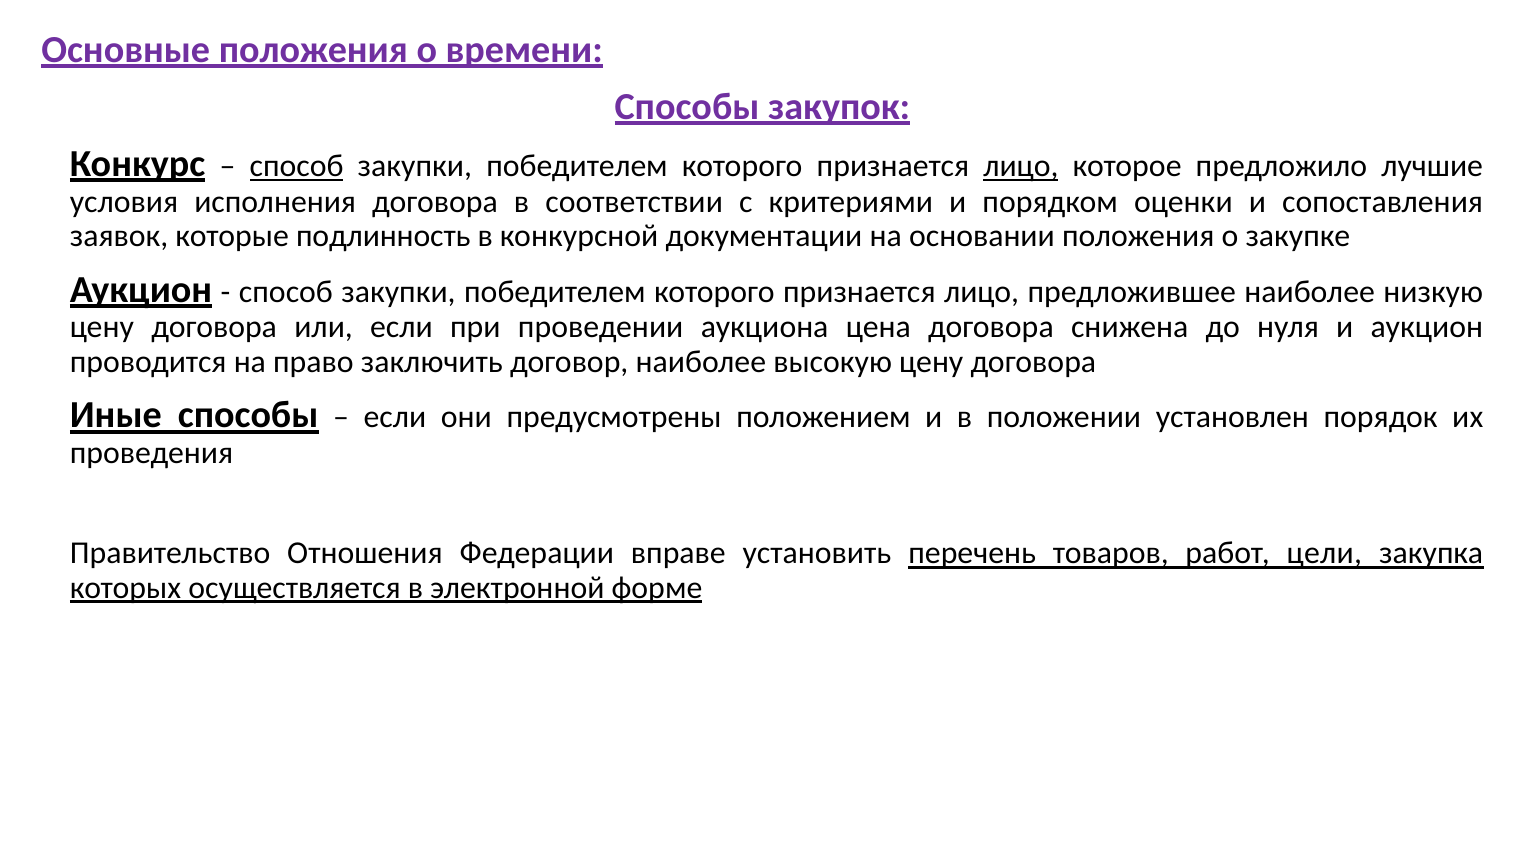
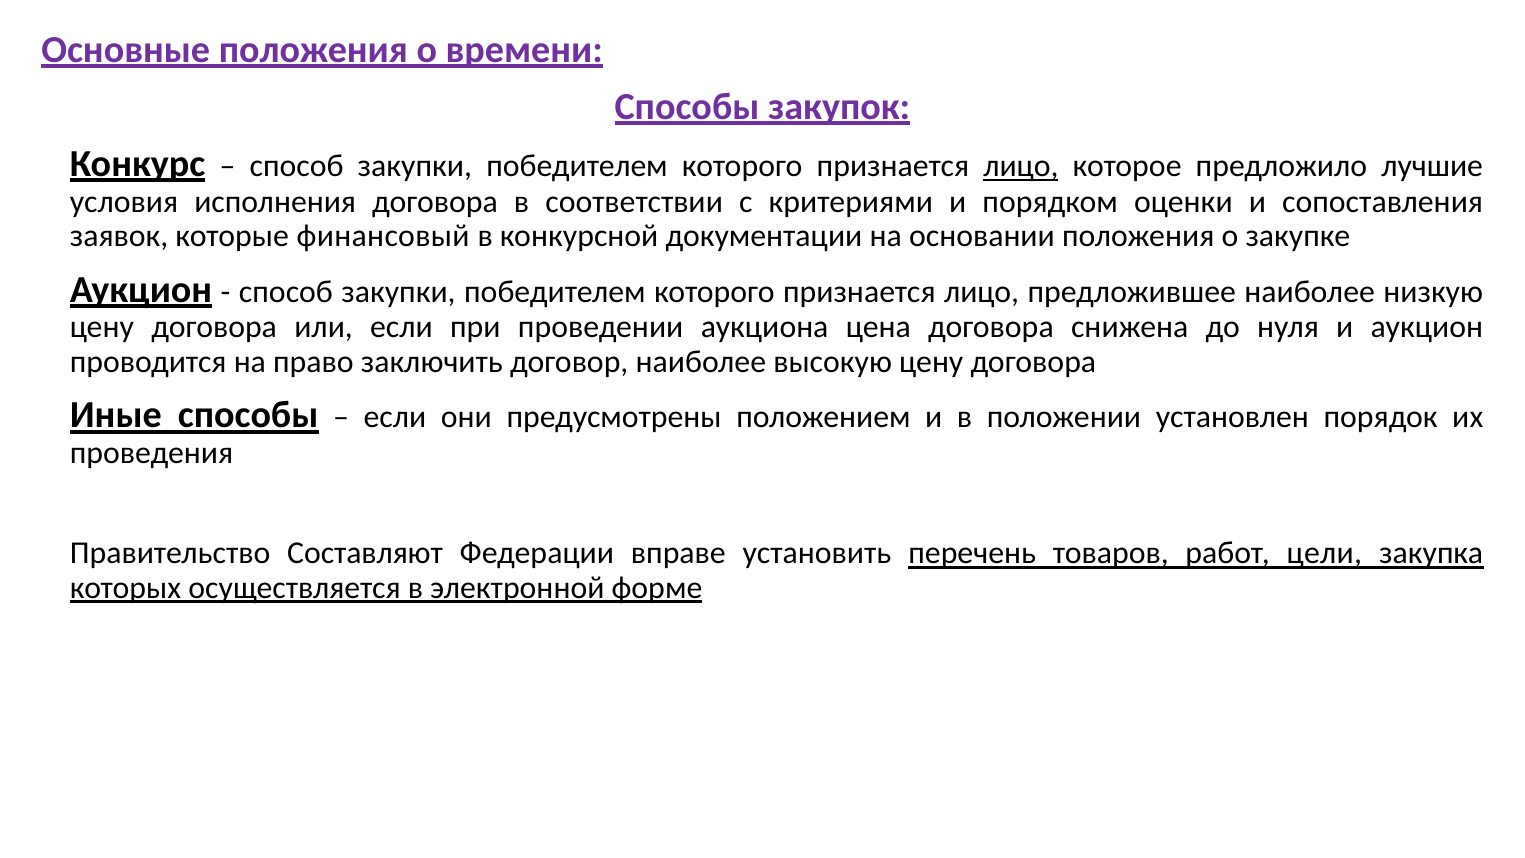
способ at (297, 166) underline: present -> none
подлинность: подлинность -> финансовый
Отношения: Отношения -> Составляют
